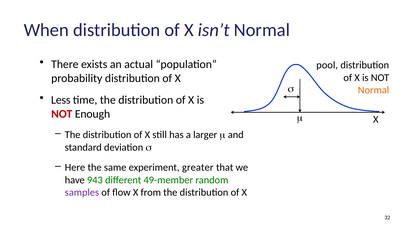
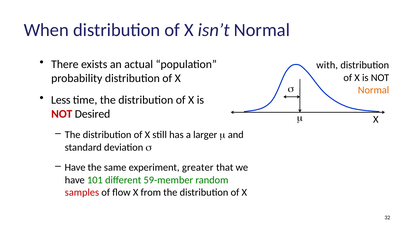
pool: pool -> with
Enough: Enough -> Desired
Here at (75, 167): Here -> Have
943: 943 -> 101
49-member: 49-member -> 59-member
samples colour: purple -> red
